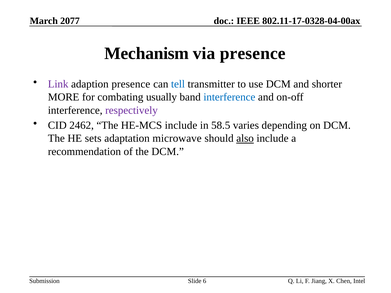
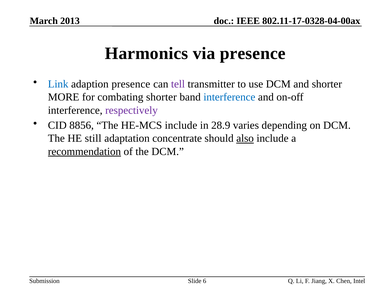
2077: 2077 -> 2013
Mechanism: Mechanism -> Harmonics
Link colour: purple -> blue
tell colour: blue -> purple
combating usually: usually -> shorter
2462: 2462 -> 8856
58.5: 58.5 -> 28.9
sets: sets -> still
microwave: microwave -> concentrate
recommendation underline: none -> present
